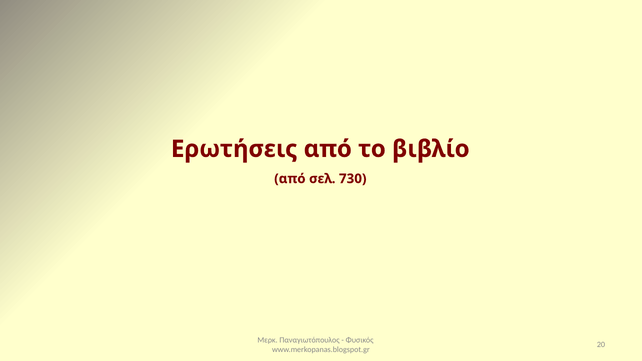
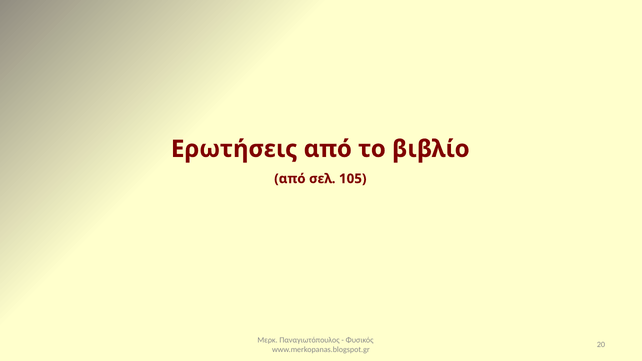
730: 730 -> 105
